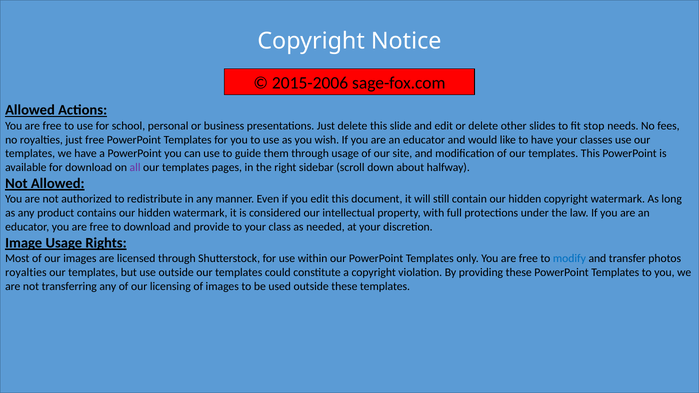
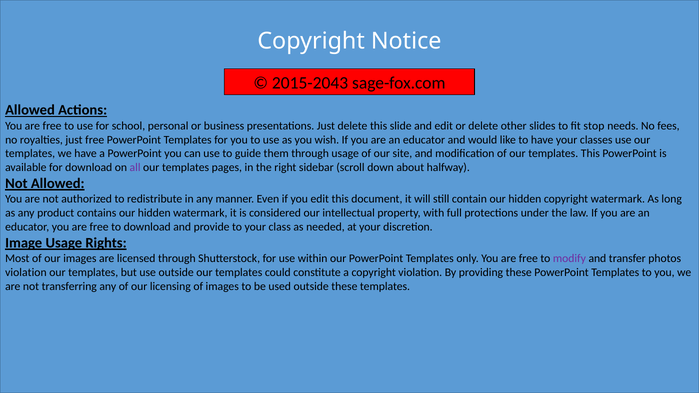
2015-2006: 2015-2006 -> 2015-2043
modify colour: blue -> purple
royalties at (26, 273): royalties -> violation
